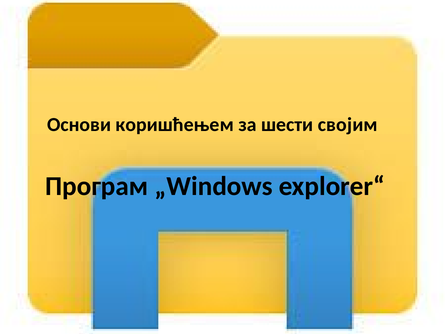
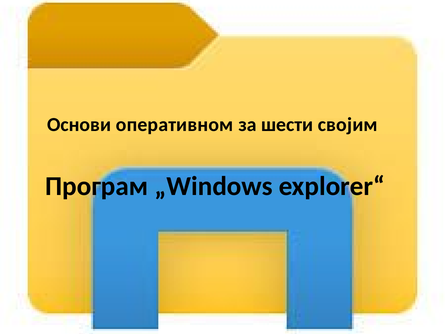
коришћењем: коришћењем -> оперативном
